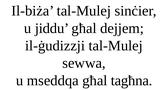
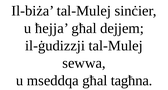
jiddu: jiddu -> ħejja
